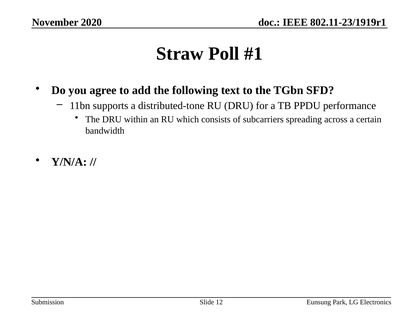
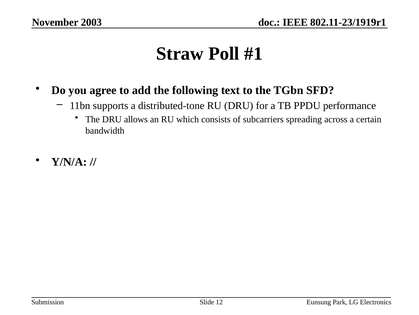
2020: 2020 -> 2003
within: within -> allows
